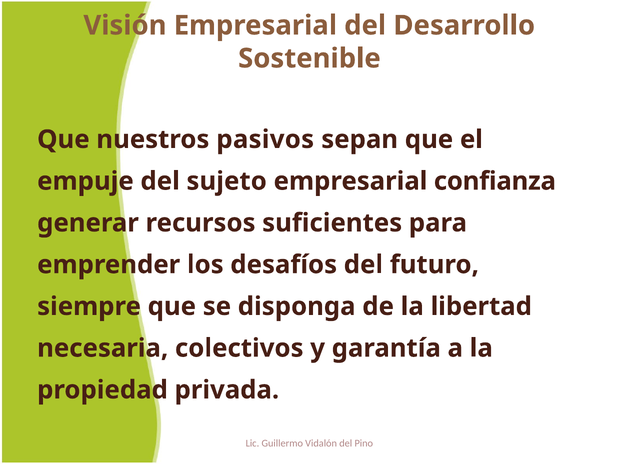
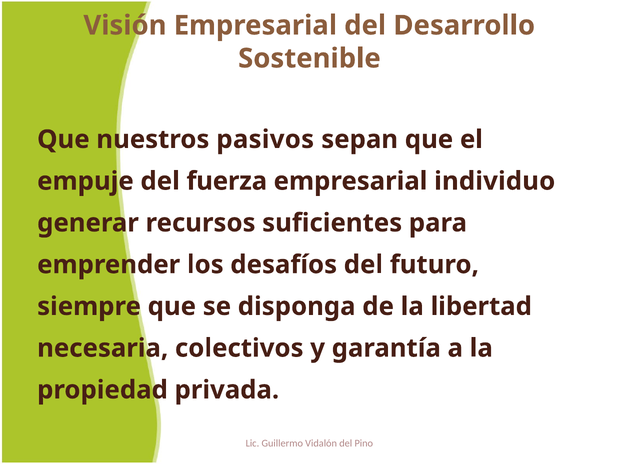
sujeto: sujeto -> fuerza
confianza: confianza -> individuo
